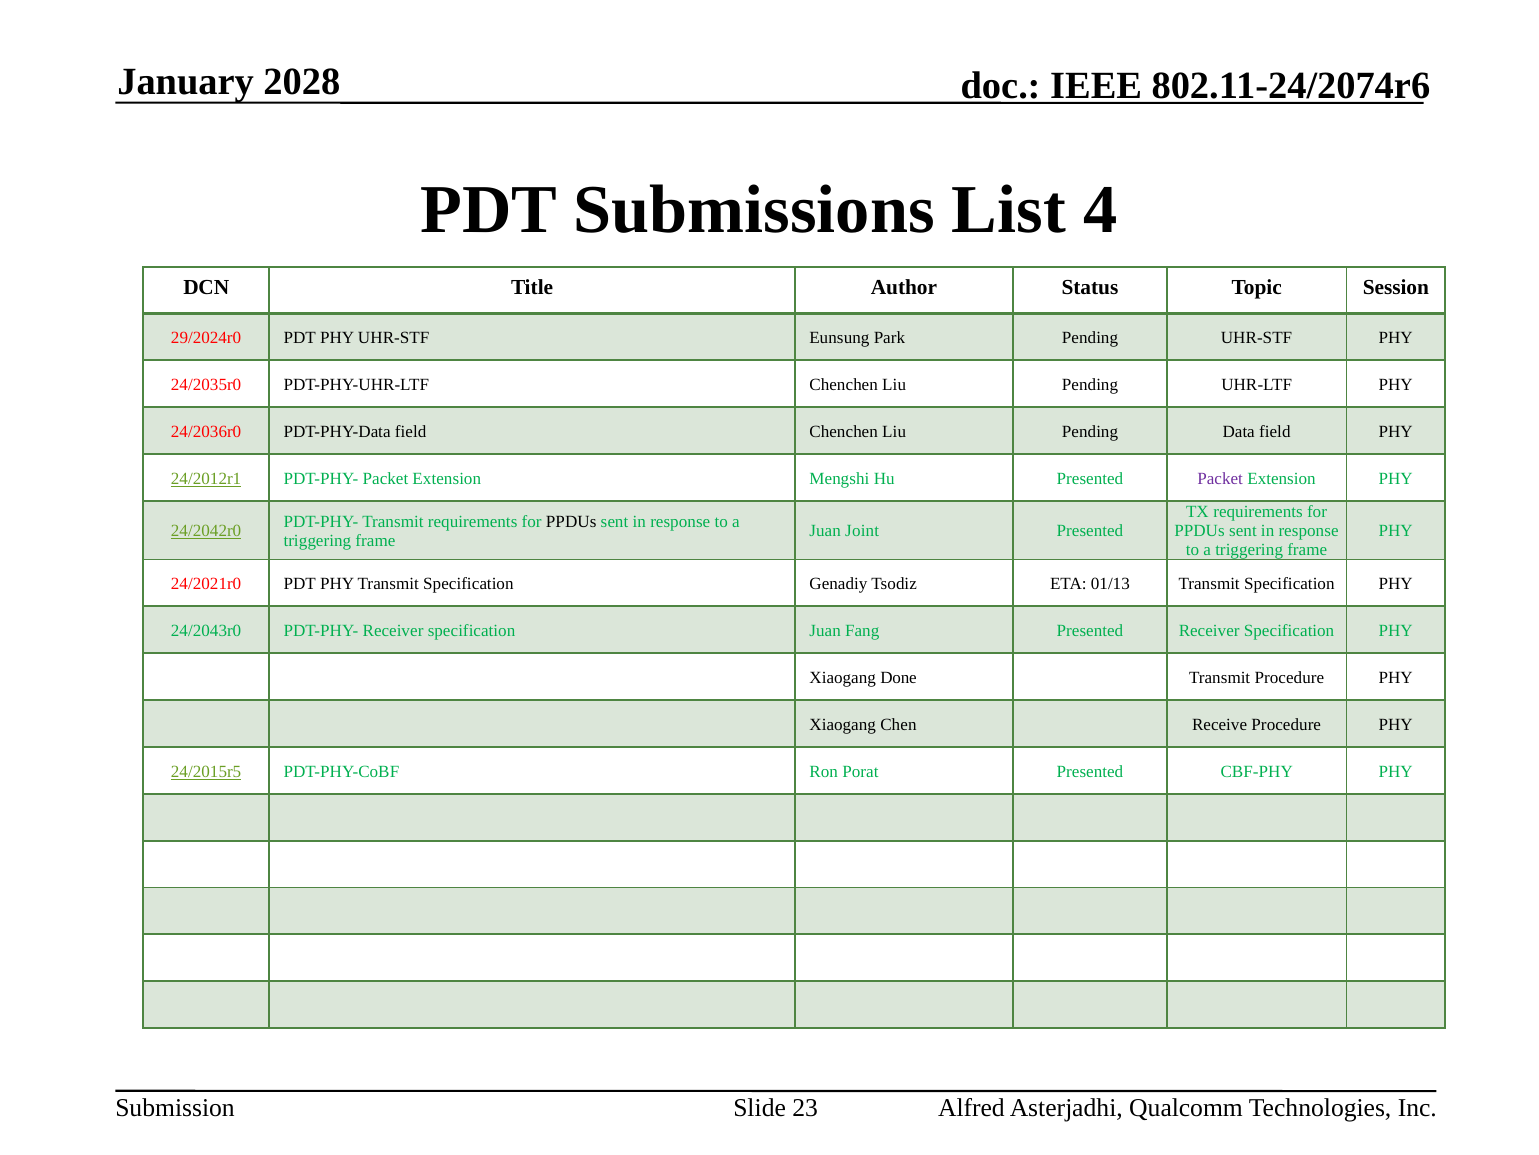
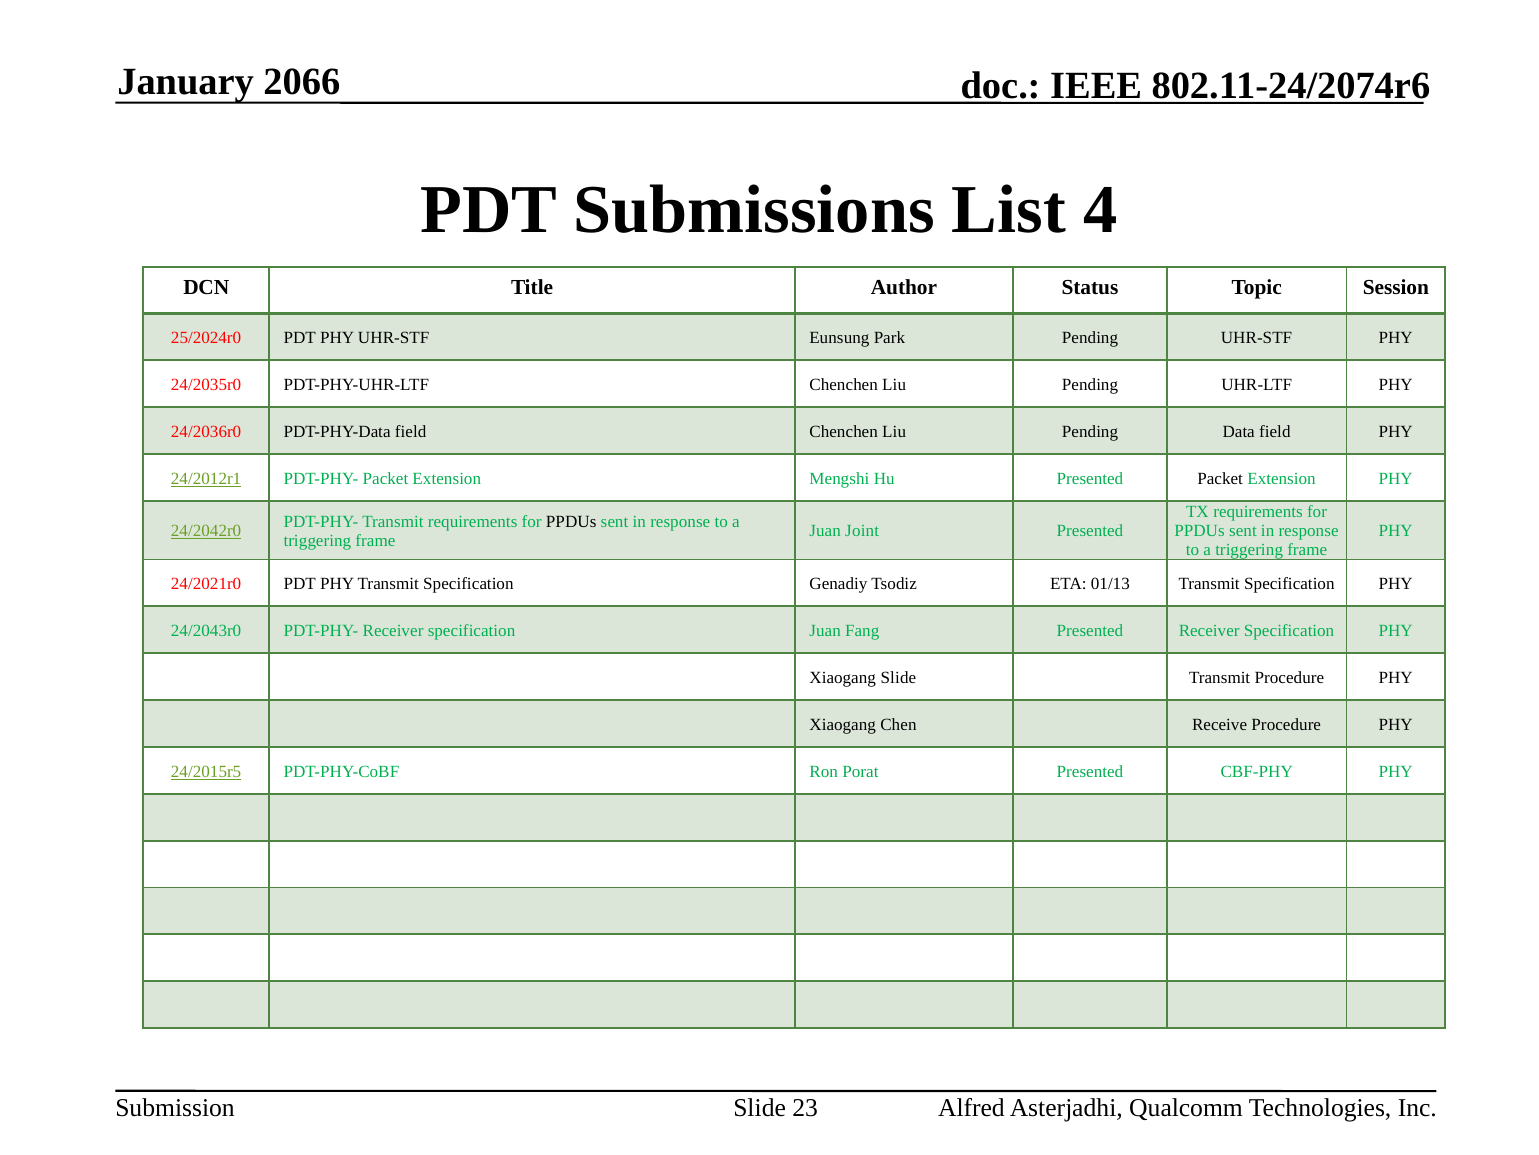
2028: 2028 -> 2066
29/2024r0: 29/2024r0 -> 25/2024r0
Packet at (1220, 478) colour: purple -> black
Xiaogang Done: Done -> Slide
